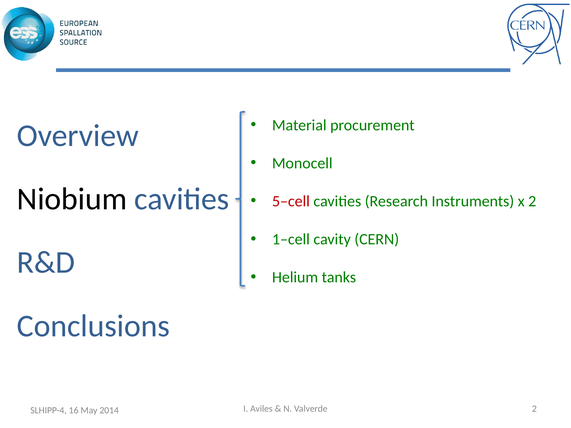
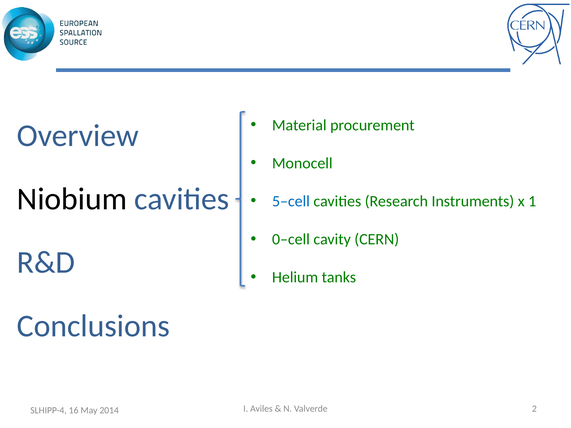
5–cell colour: red -> blue
x 2: 2 -> 1
1–cell: 1–cell -> 0–cell
